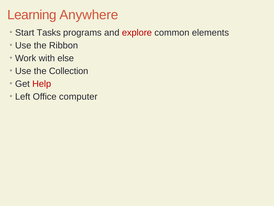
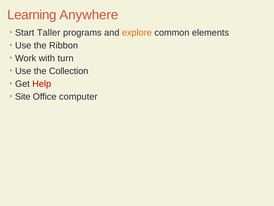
Tasks: Tasks -> Taller
explore colour: red -> orange
else: else -> turn
Left: Left -> Site
